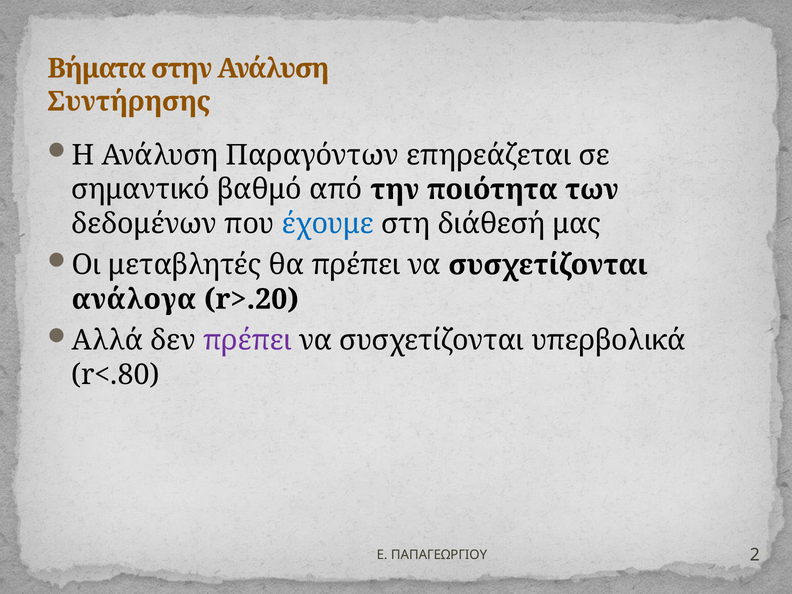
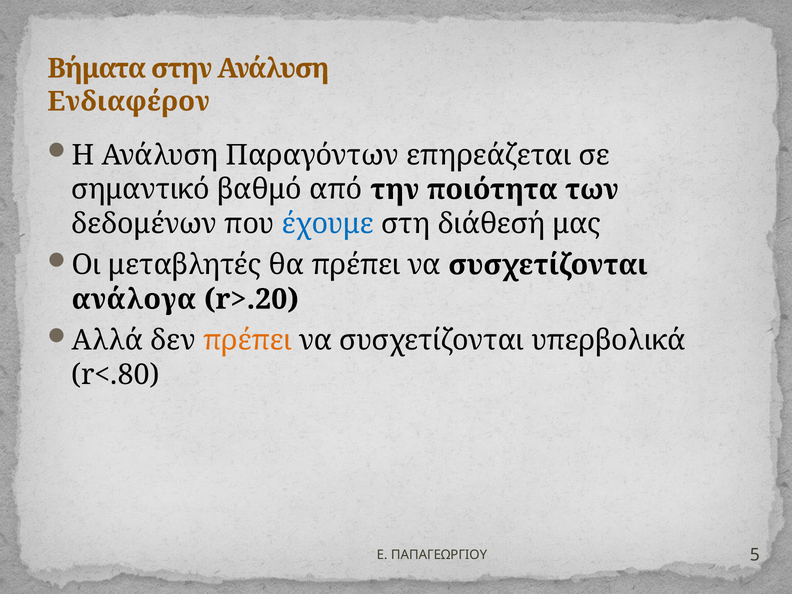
Συντήρησης: Συντήρησης -> Ενδιαφέρον
πρέπει at (248, 340) colour: purple -> orange
2: 2 -> 5
